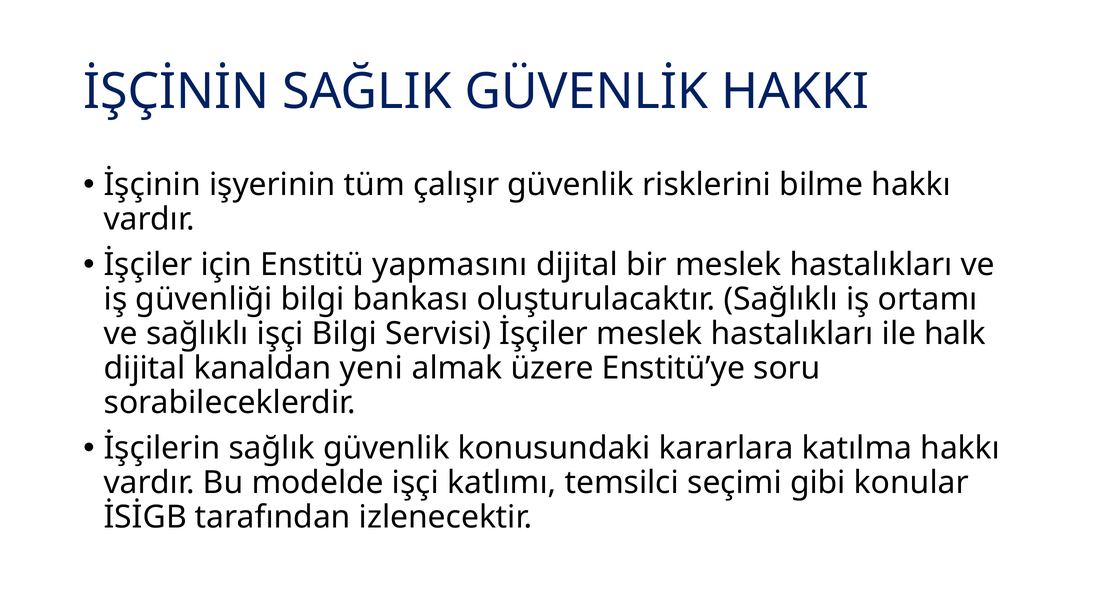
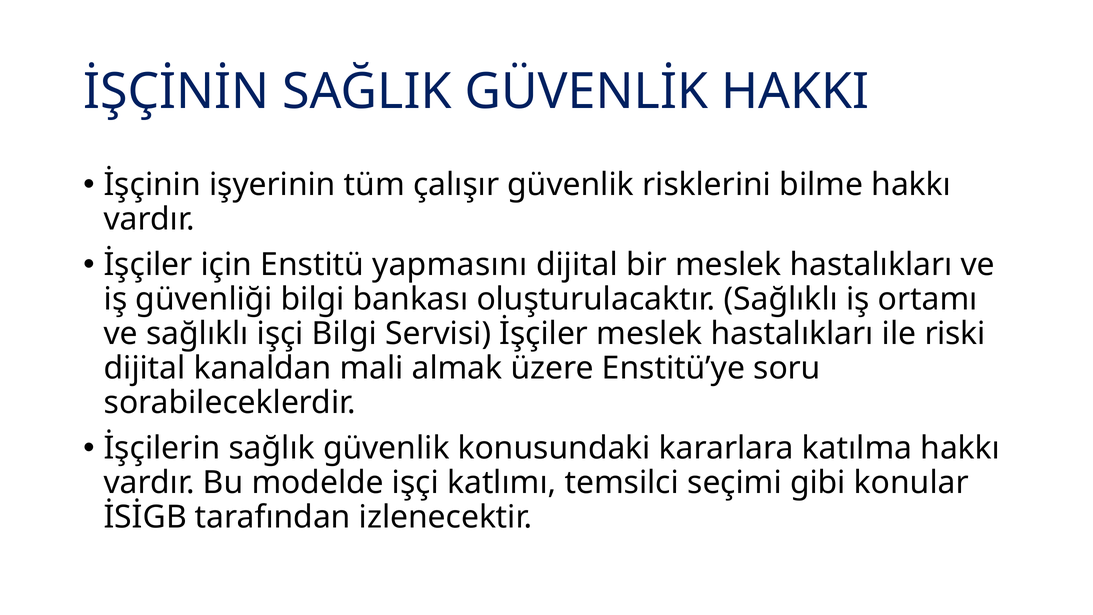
halk: halk -> riski
yeni: yeni -> mali
